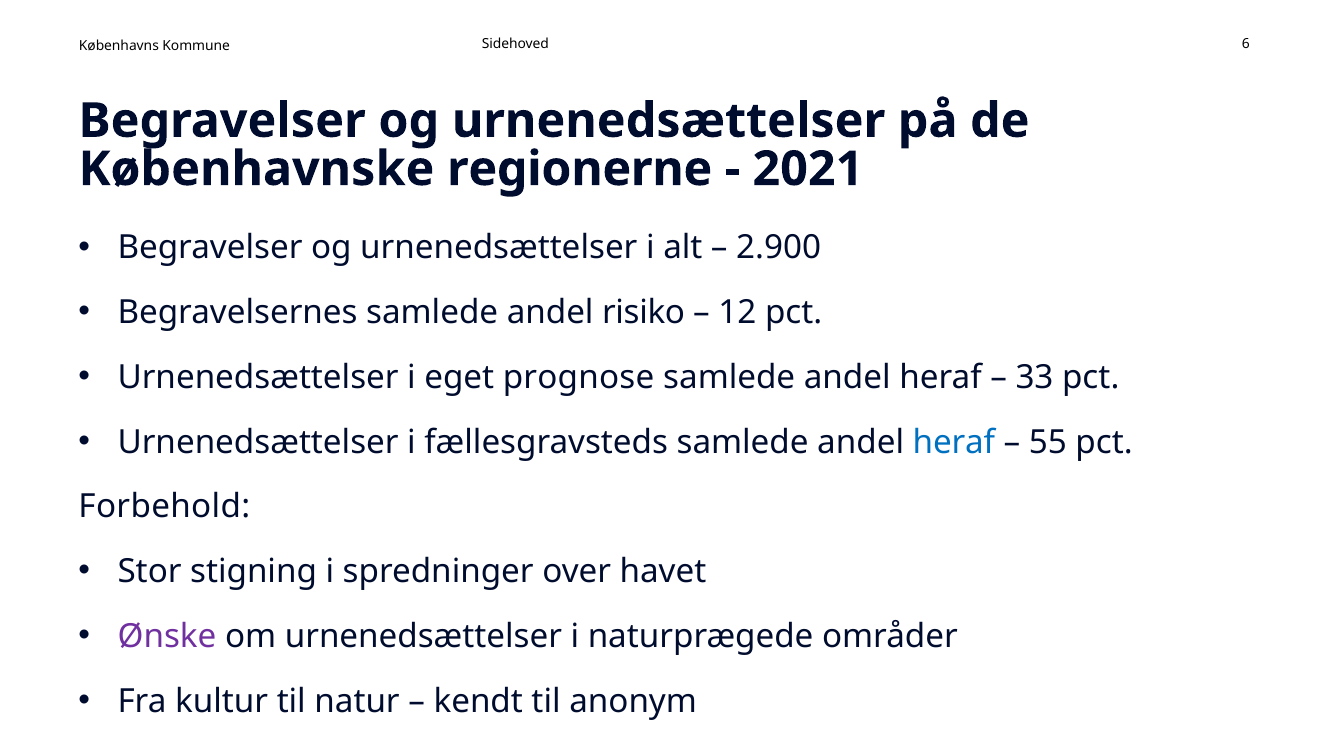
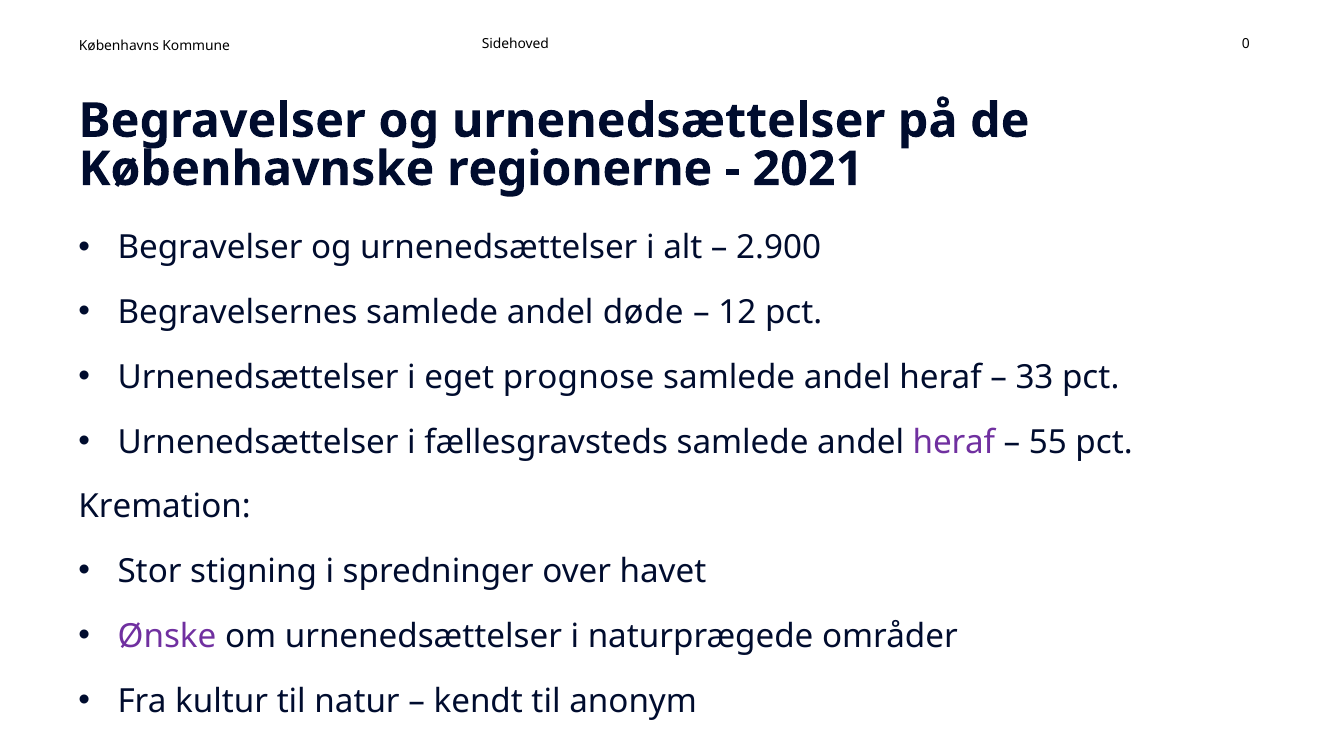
6: 6 -> 0
risiko: risiko -> døde
heraf at (954, 442) colour: blue -> purple
Forbehold: Forbehold -> Kremation
